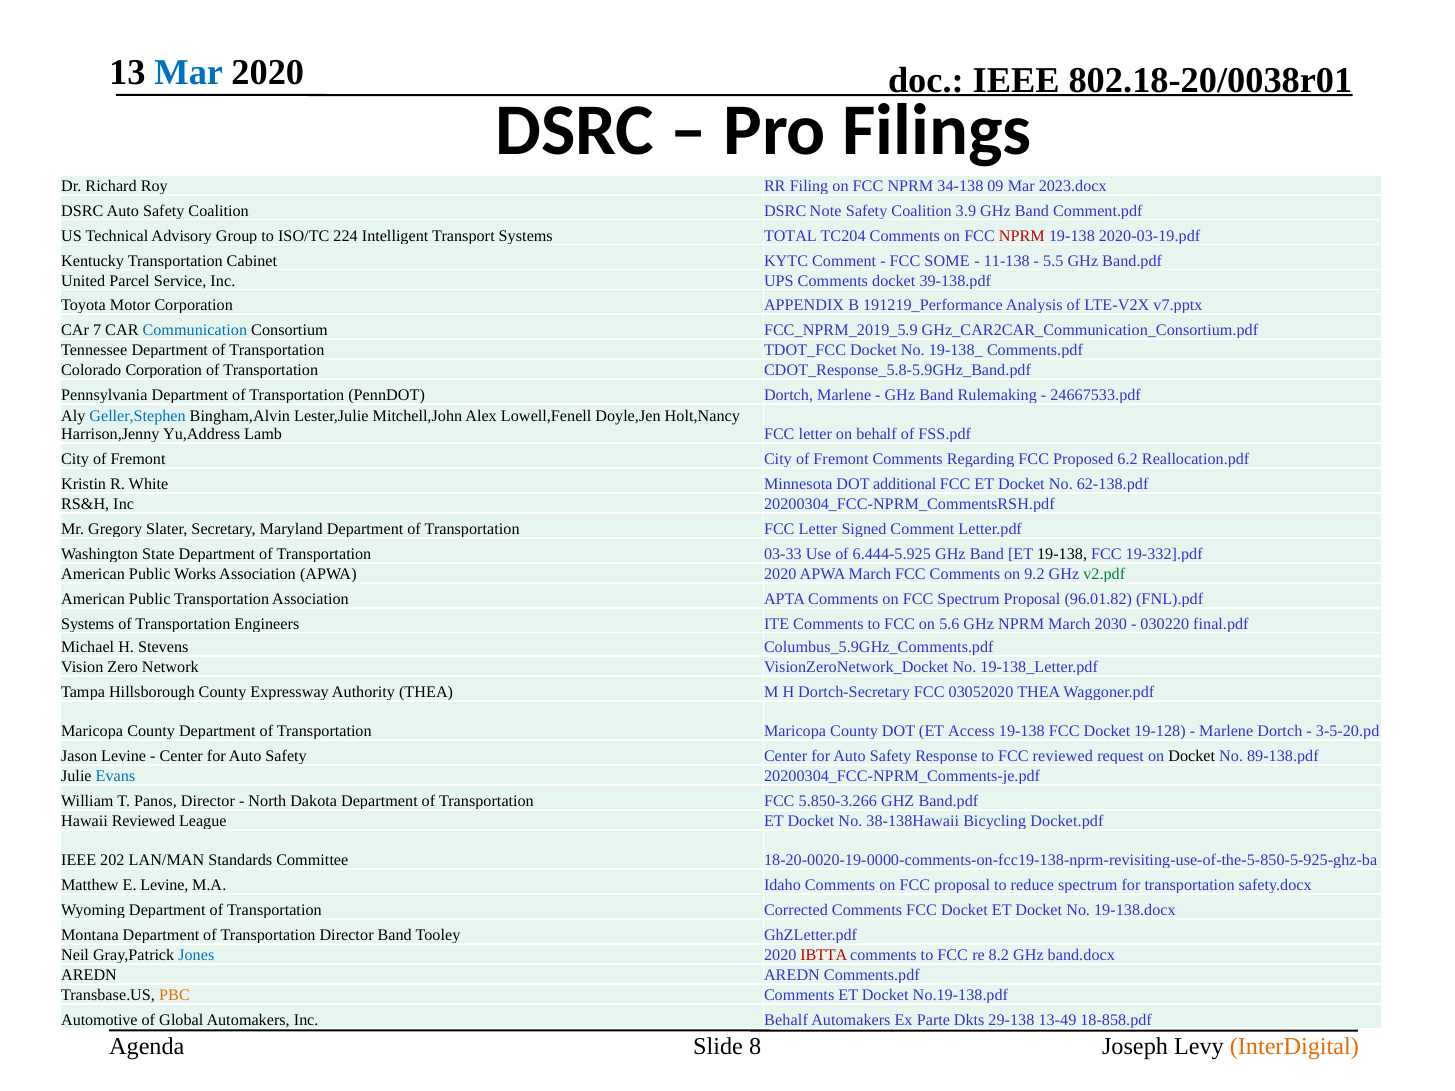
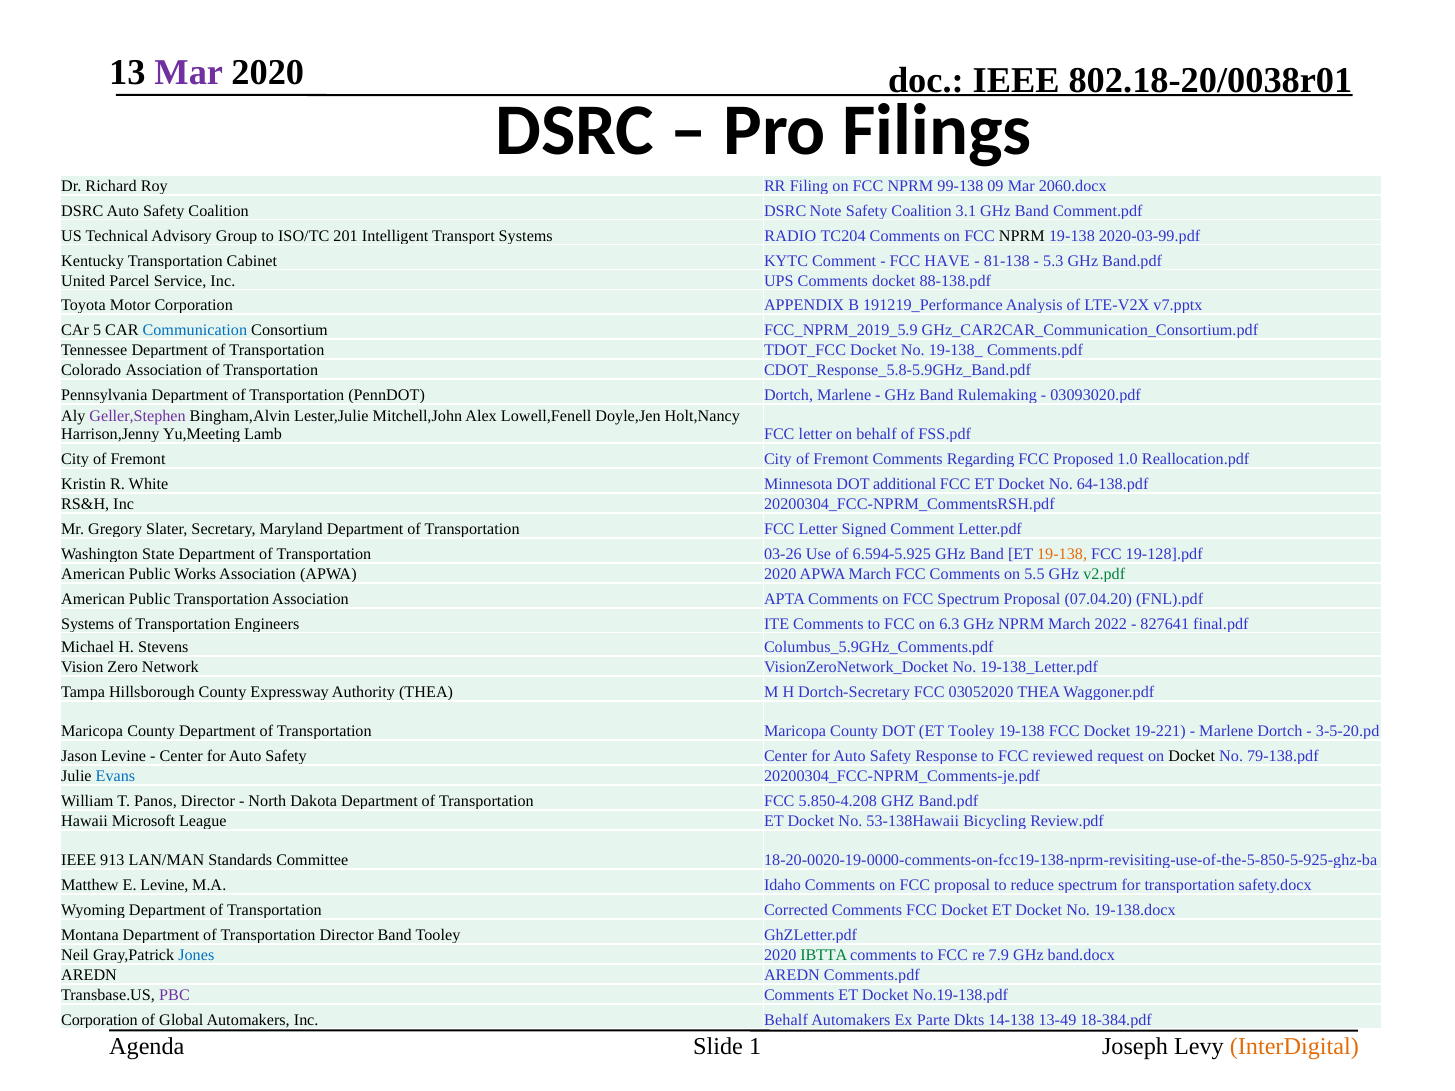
Mar at (189, 73) colour: blue -> purple
34-138: 34-138 -> 99-138
2023.docx: 2023.docx -> 2060.docx
3.9: 3.9 -> 3.1
224: 224 -> 201
TOTAL: TOTAL -> RADIO
NPRM at (1022, 236) colour: red -> black
2020-03-19.pdf: 2020-03-19.pdf -> 2020-03-99.pdf
SOME: SOME -> HAVE
11-138: 11-138 -> 81-138
5.5: 5.5 -> 5.3
39-138.pdf: 39-138.pdf -> 88-138.pdf
7: 7 -> 5
Colorado Corporation: Corporation -> Association
24667533.pdf: 24667533.pdf -> 03093020.pdf
Geller,Stephen colour: blue -> purple
Yu,Address: Yu,Address -> Yu,Meeting
6.2: 6.2 -> 1.0
62-138.pdf: 62-138.pdf -> 64-138.pdf
03-33: 03-33 -> 03-26
6.444-5.925: 6.444-5.925 -> 6.594-5.925
19-138 at (1062, 554) colour: black -> orange
19-332].pdf: 19-332].pdf -> 19-128].pdf
9.2: 9.2 -> 5.5
96.01.82: 96.01.82 -> 07.04.20
5.6: 5.6 -> 6.3
2030: 2030 -> 2022
030220: 030220 -> 827641
ET Access: Access -> Tooley
19-128: 19-128 -> 19-221
89-138.pdf: 89-138.pdf -> 79-138.pdf
5.850-3.266: 5.850-3.266 -> 5.850-4.208
Hawaii Reviewed: Reviewed -> Microsoft
38-138Hawaii: 38-138Hawaii -> 53-138Hawaii
Docket.pdf: Docket.pdf -> Review.pdf
202: 202 -> 913
IBTTA colour: red -> green
8.2: 8.2 -> 7.9
PBC colour: orange -> purple
Automotive at (99, 1020): Automotive -> Corporation
29-138: 29-138 -> 14-138
18-858.pdf: 18-858.pdf -> 18-384.pdf
8: 8 -> 1
